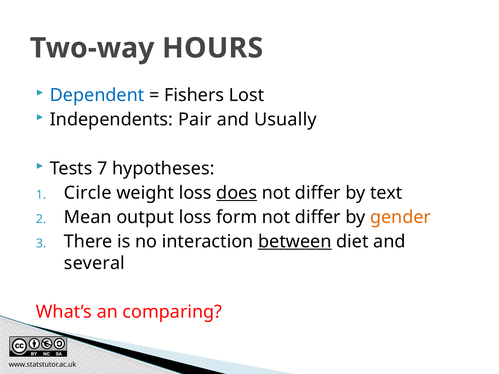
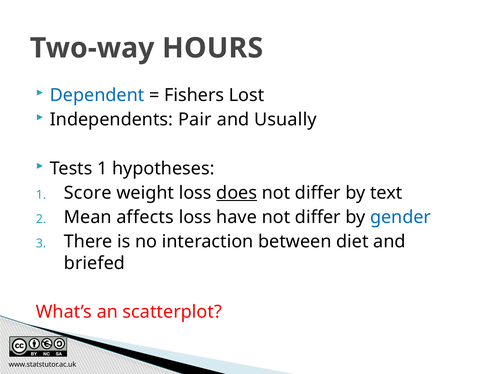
Tests 7: 7 -> 1
Circle: Circle -> Score
output: output -> affects
form: form -> have
gender colour: orange -> blue
between underline: present -> none
several: several -> briefed
comparing: comparing -> scatterplot
